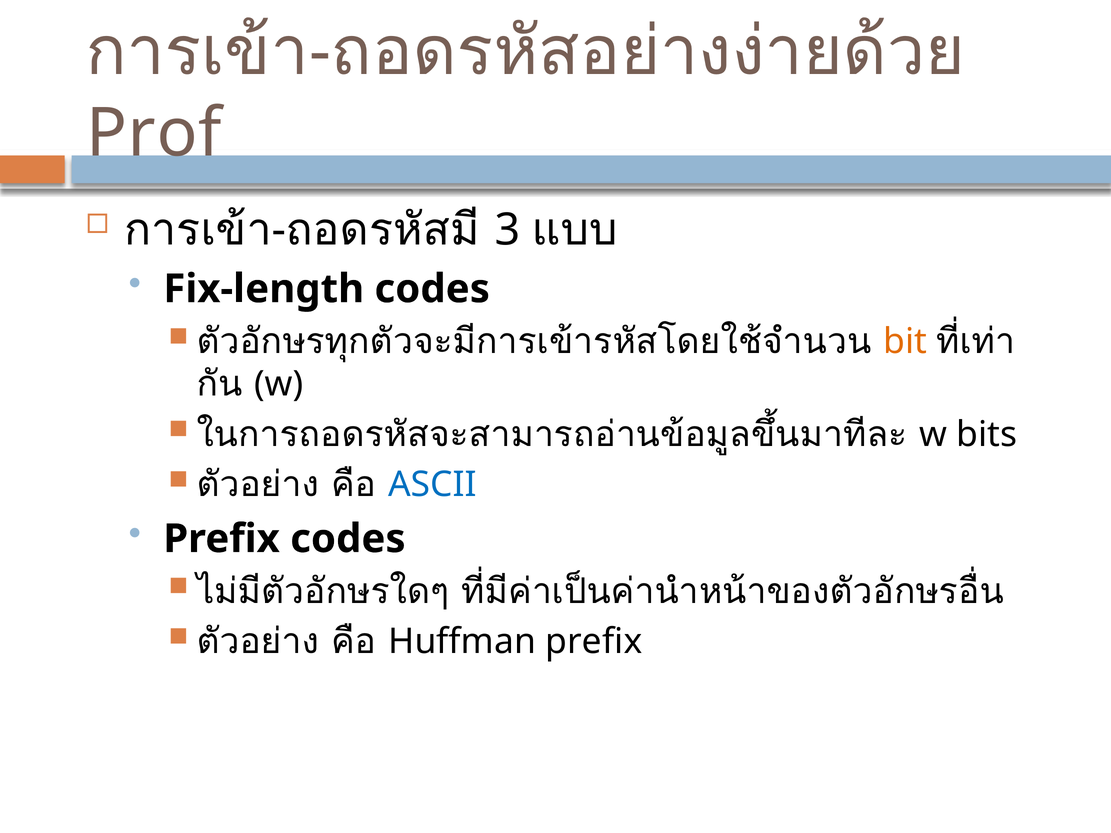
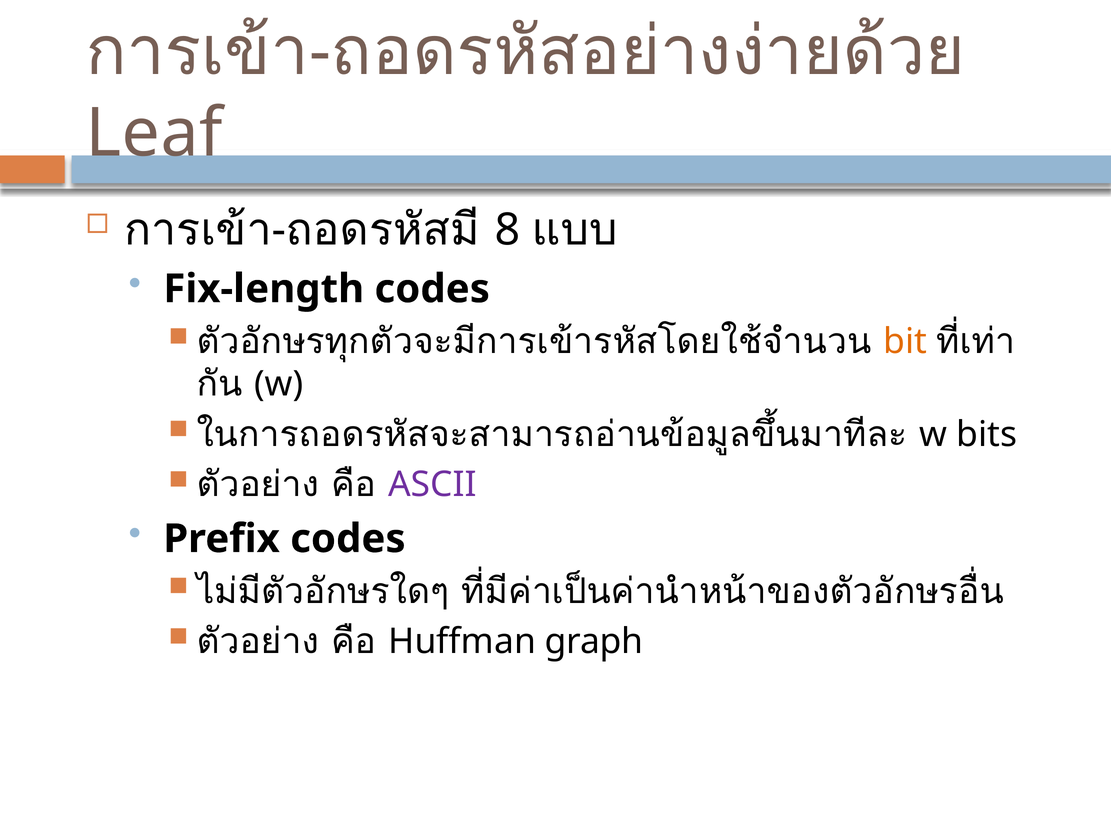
Prof: Prof -> Leaf
3: 3 -> 8
ASCII colour: blue -> purple
Huffman prefix: prefix -> graph
